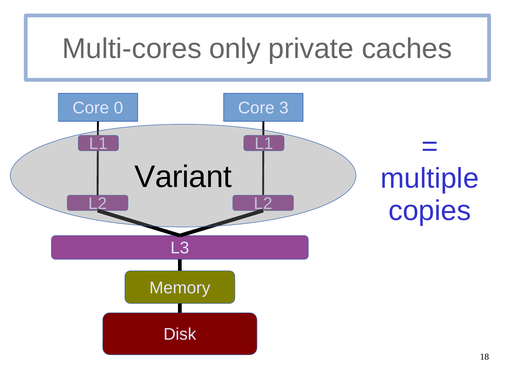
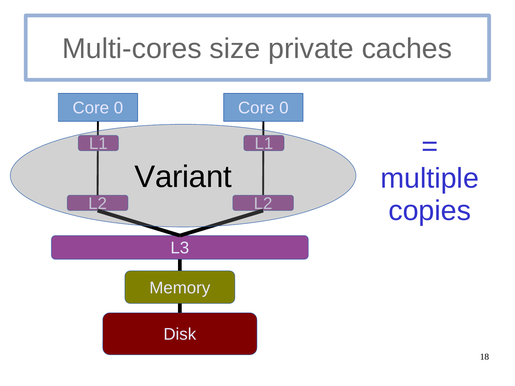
only: only -> size
3 at (284, 108): 3 -> 0
